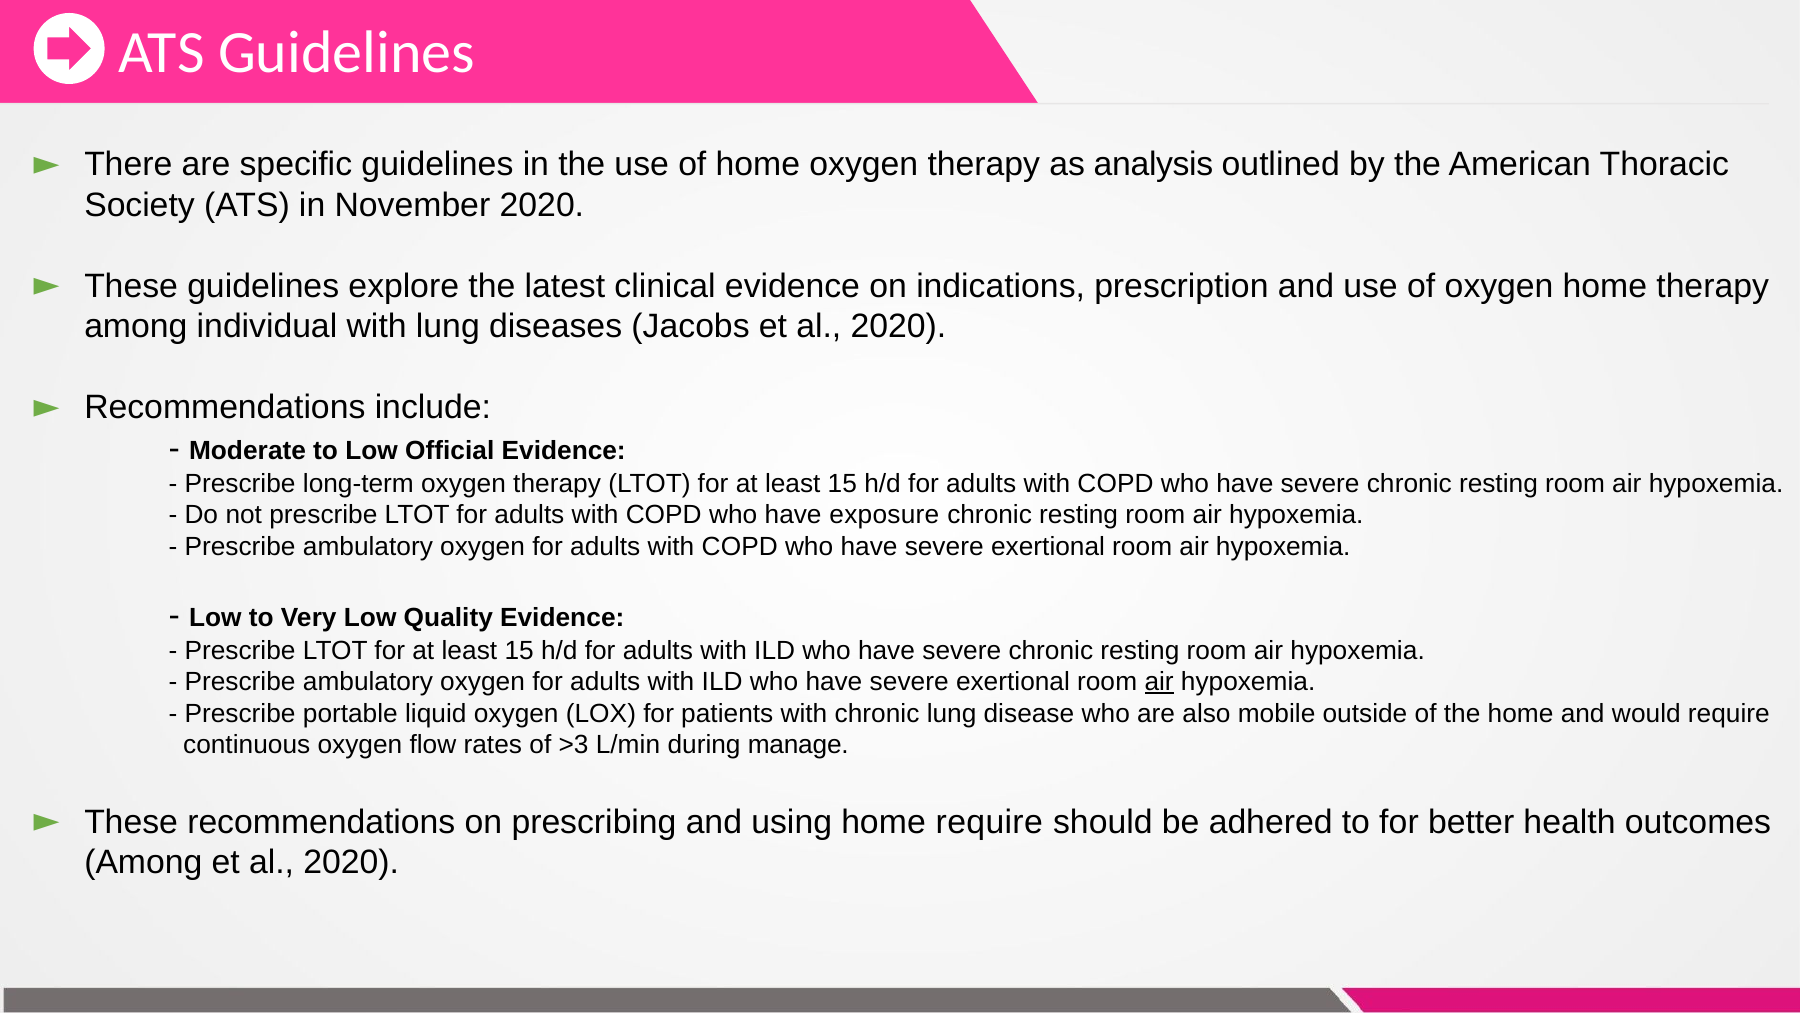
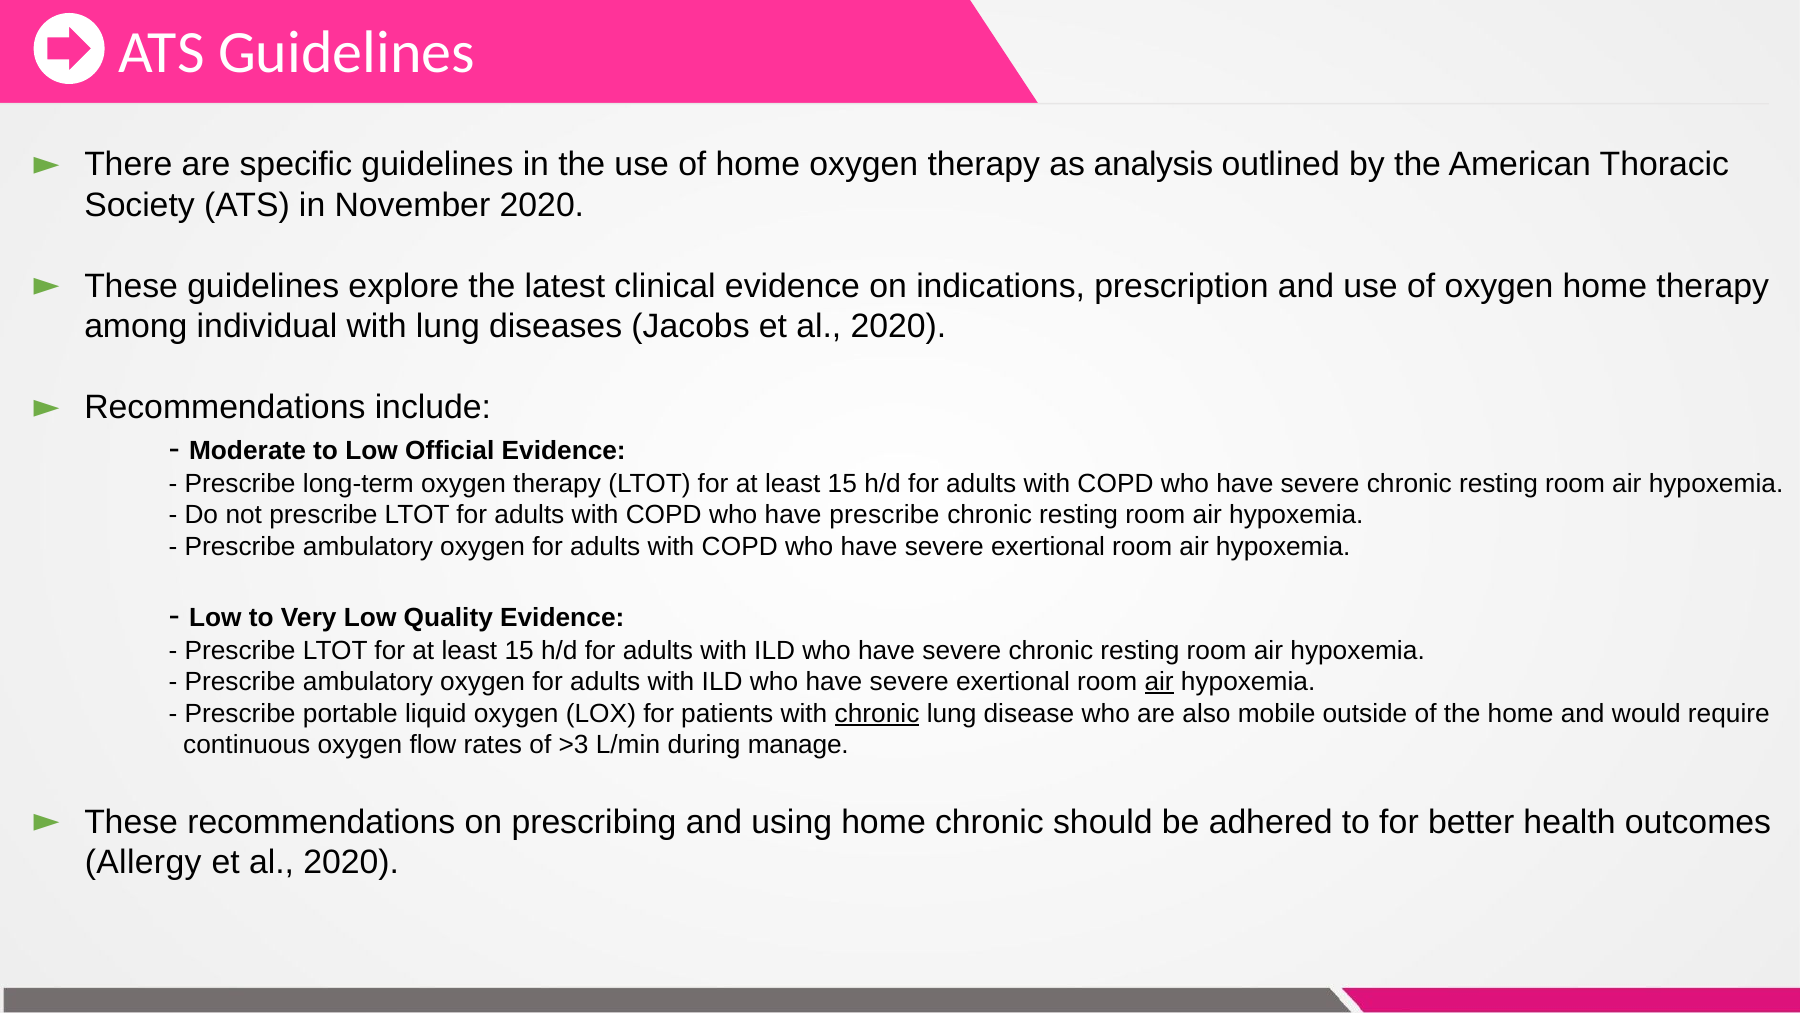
have exposure: exposure -> prescribe
chronic at (877, 713) underline: none -> present
home require: require -> chronic
Among at (143, 862): Among -> Allergy
